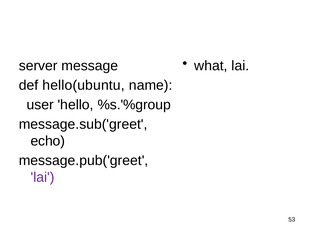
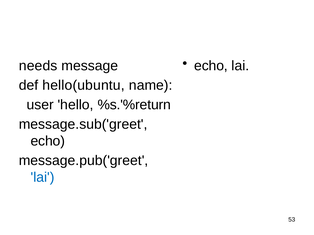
what at (211, 66): what -> echo
server: server -> needs
%s.'%group: %s.'%group -> %s.'%return
lai at (43, 178) colour: purple -> blue
